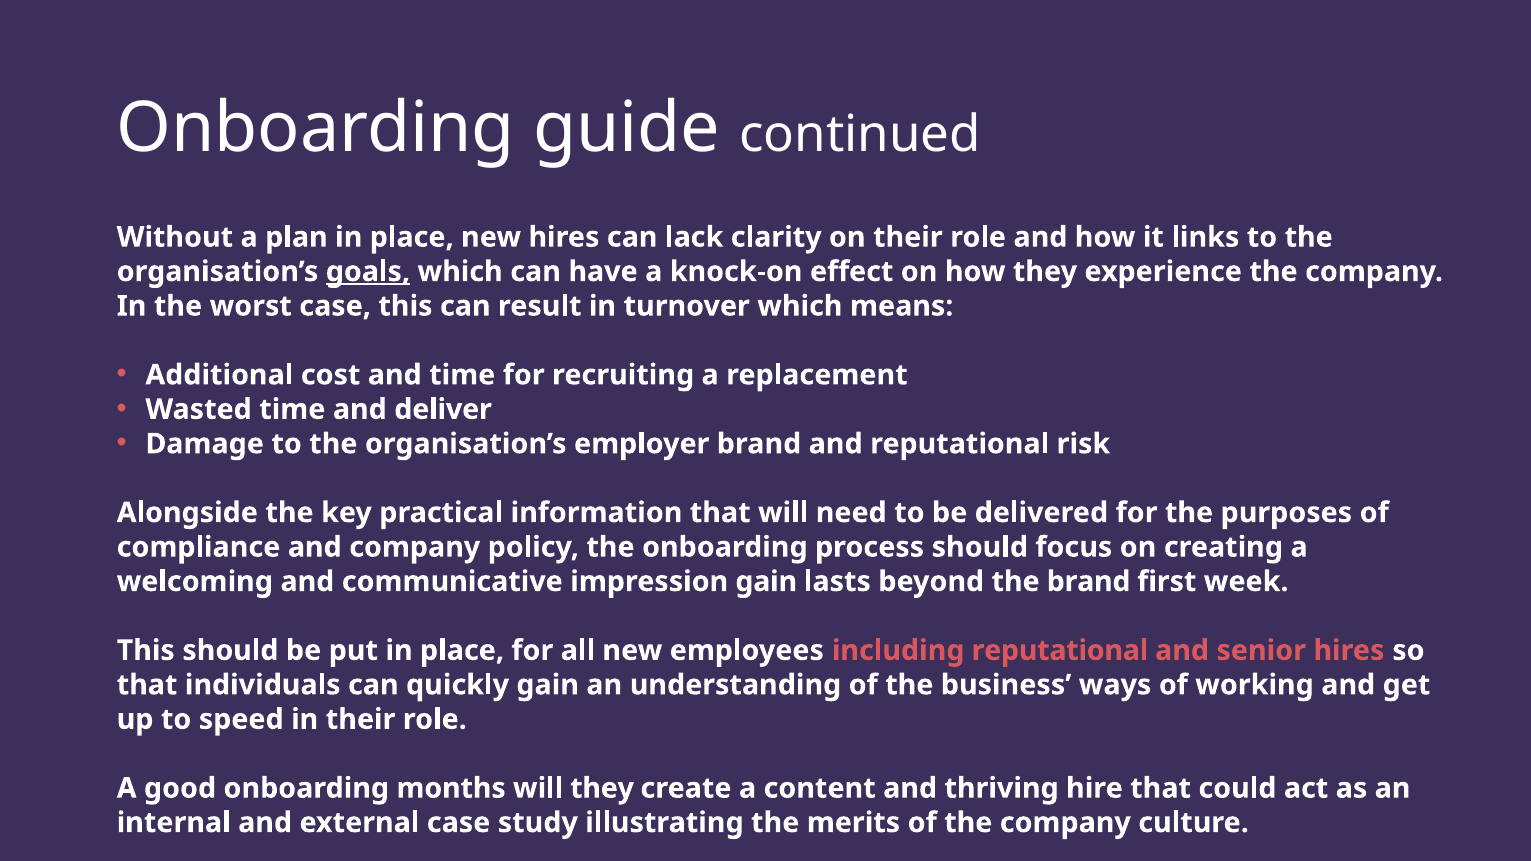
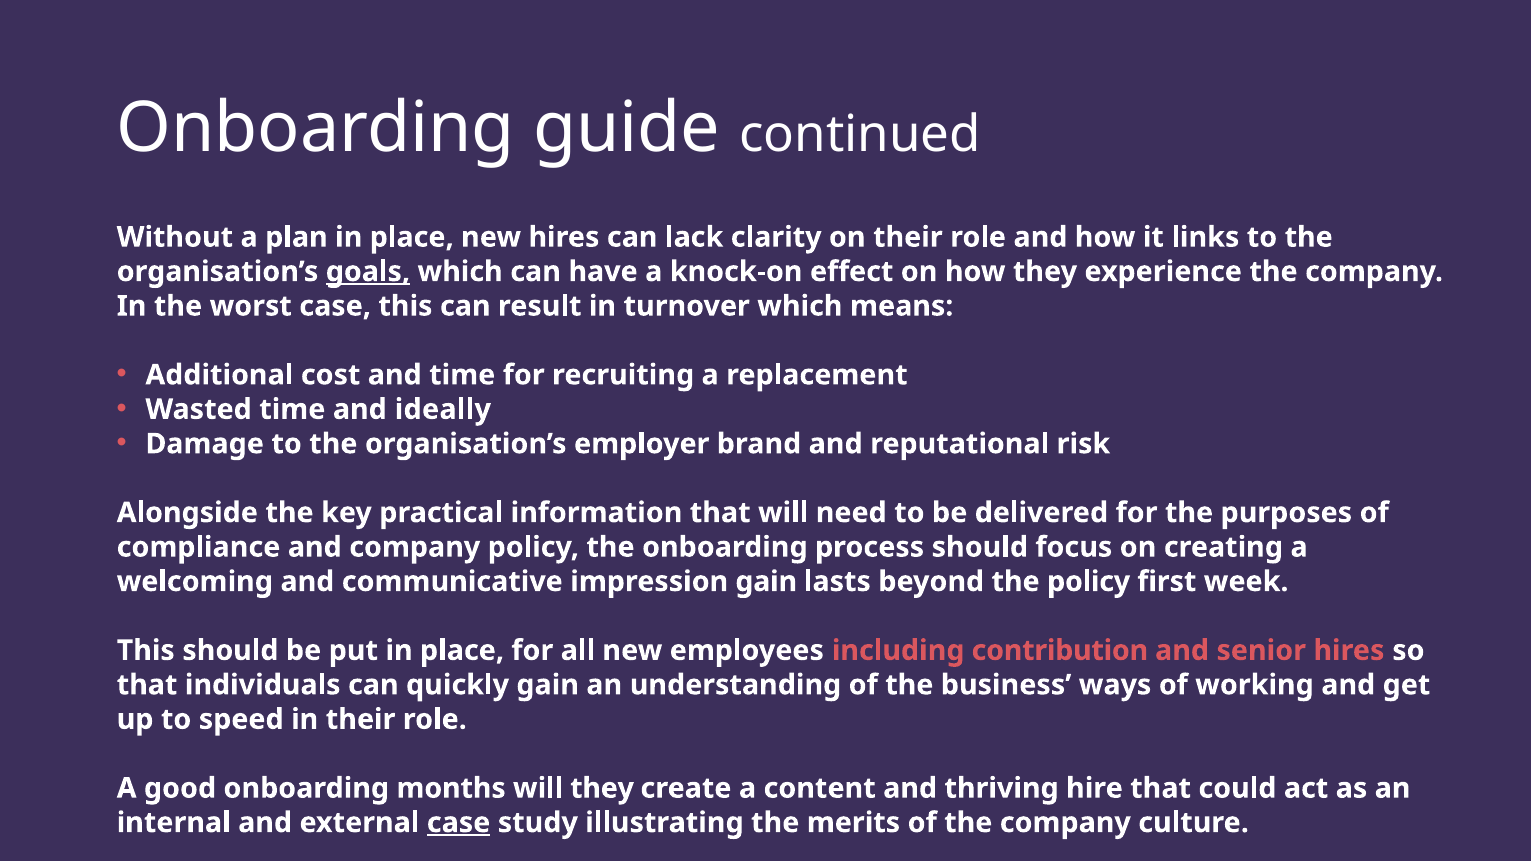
deliver: deliver -> ideally
the brand: brand -> policy
including reputational: reputational -> contribution
case at (459, 823) underline: none -> present
